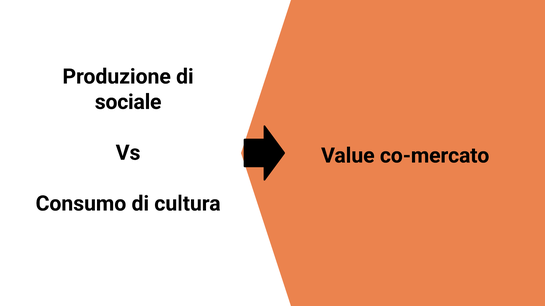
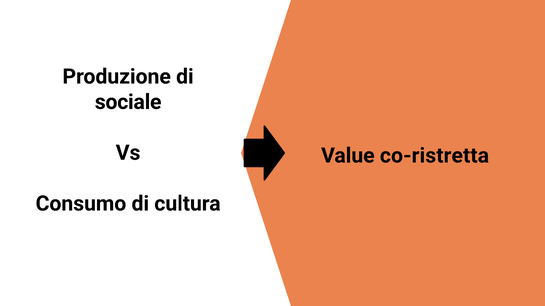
co-mercato: co-mercato -> co-ristretta
